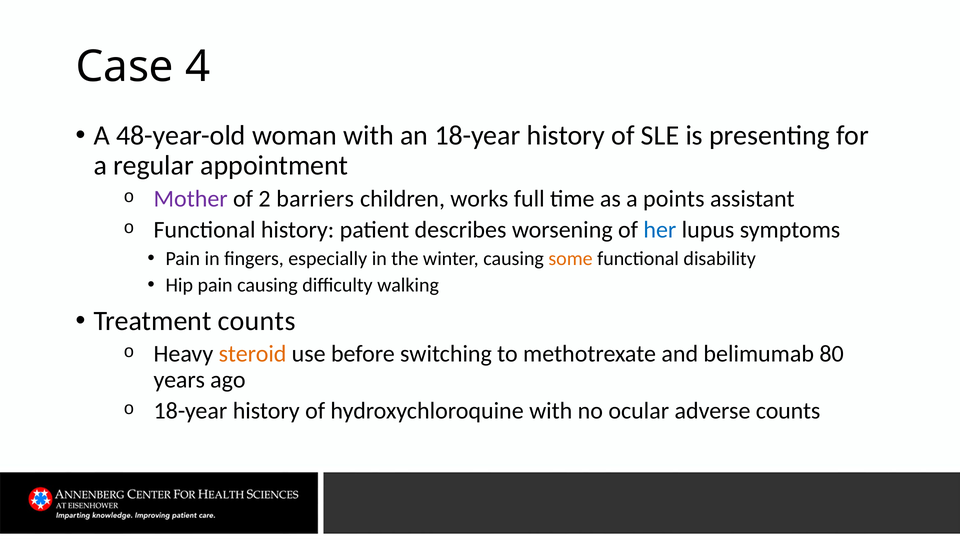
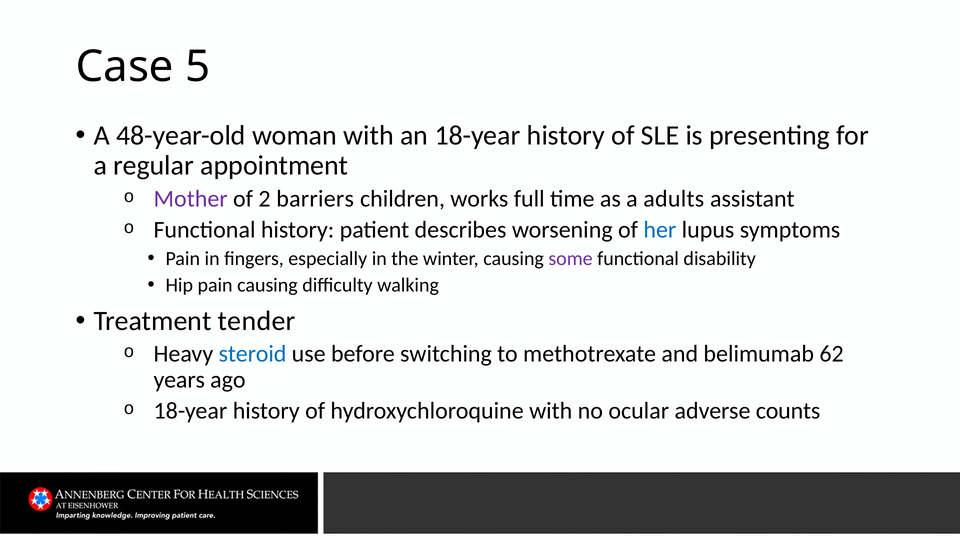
4: 4 -> 5
points: points -> adults
some colour: orange -> purple
Treatment counts: counts -> tender
steroid colour: orange -> blue
80: 80 -> 62
